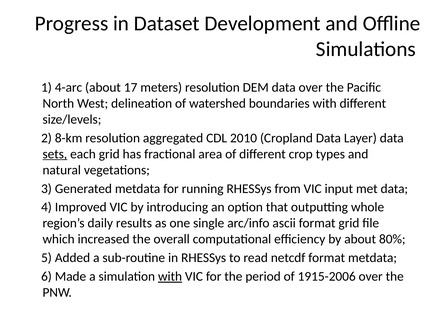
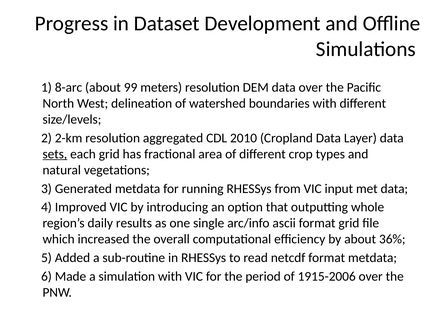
4-arc: 4-arc -> 8-arc
17: 17 -> 99
8-km: 8-km -> 2-km
80%: 80% -> 36%
with at (170, 276) underline: present -> none
